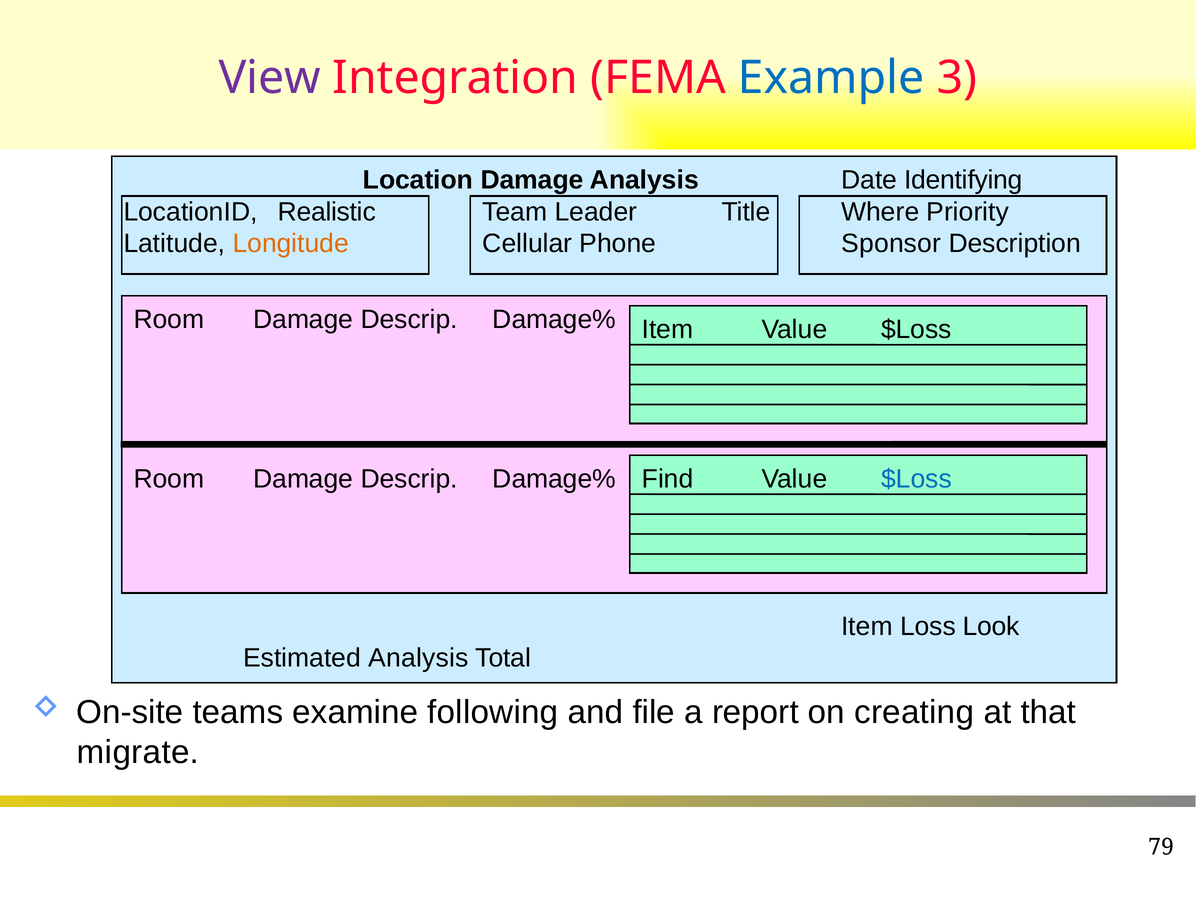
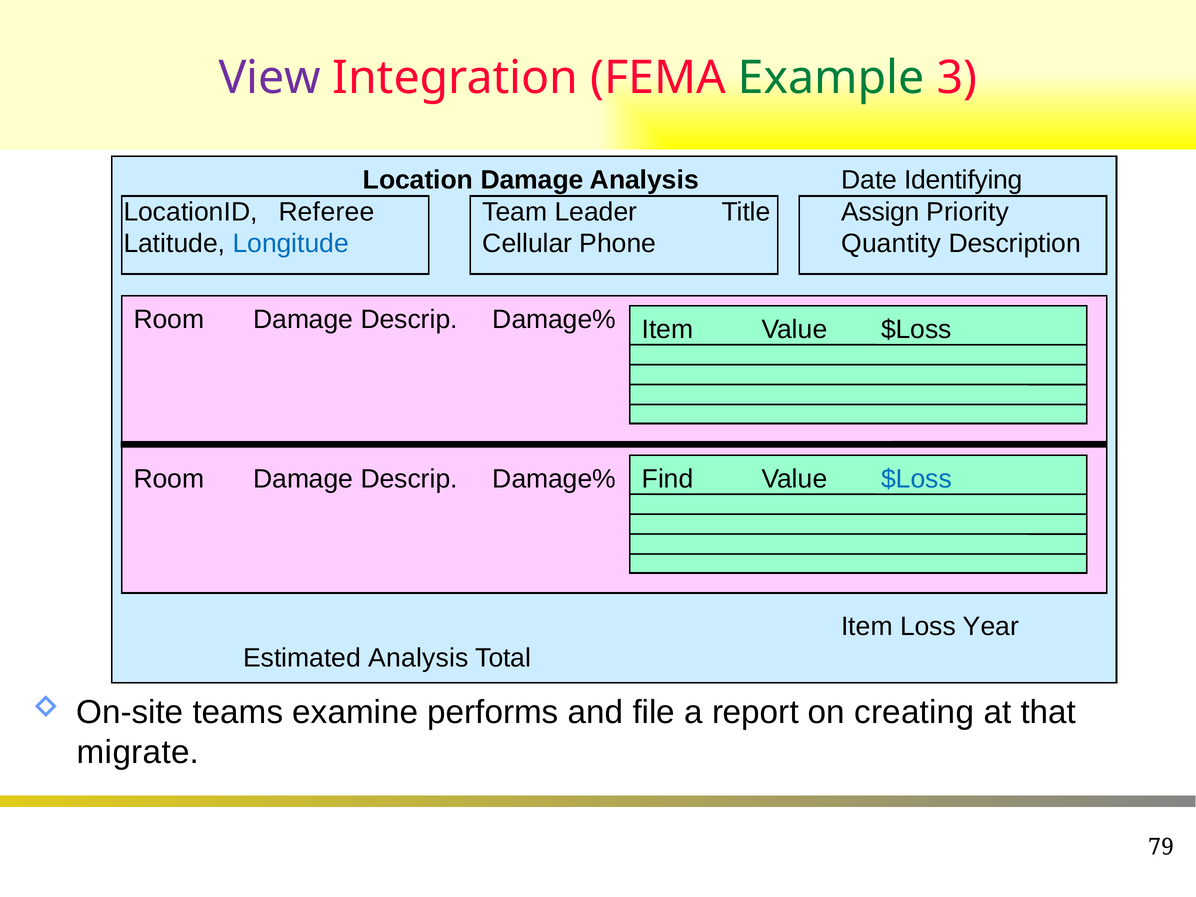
Example colour: blue -> green
Realistic: Realistic -> Referee
Where: Where -> Assign
Longitude colour: orange -> blue
Sponsor: Sponsor -> Quantity
Look: Look -> Year
following: following -> performs
